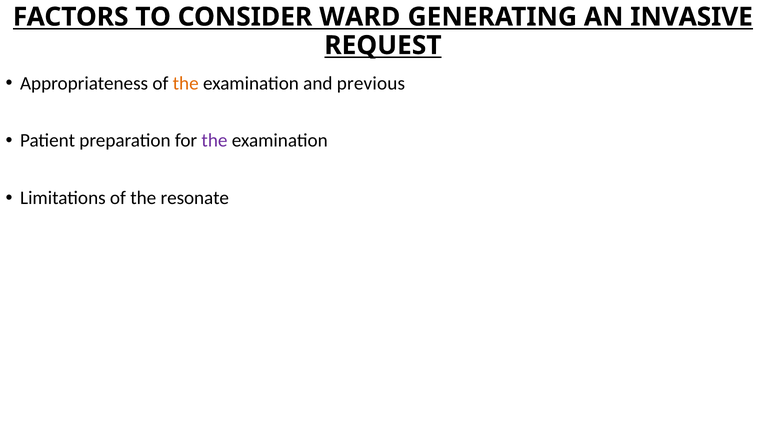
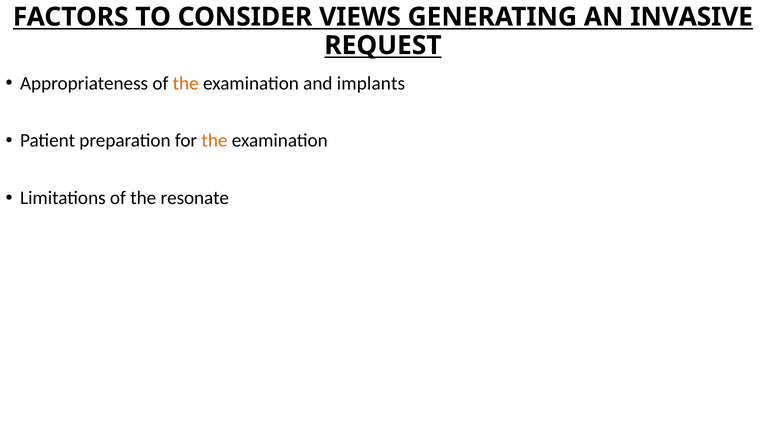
WARD: WARD -> VIEWS
previous: previous -> implants
the at (214, 141) colour: purple -> orange
